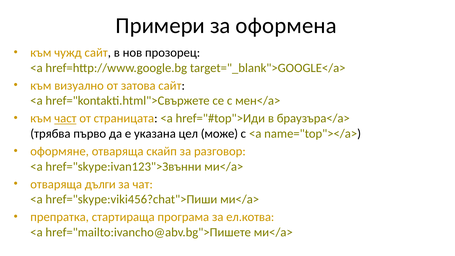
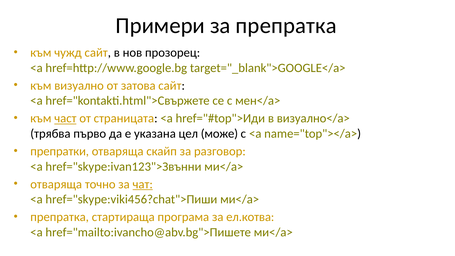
за оформена: оформена -> препратка
браузъра</a>: браузъра</a> -> визуално</a>
оформяне: оформяне -> препратки
дълги: дълги -> точно
чат underline: none -> present
